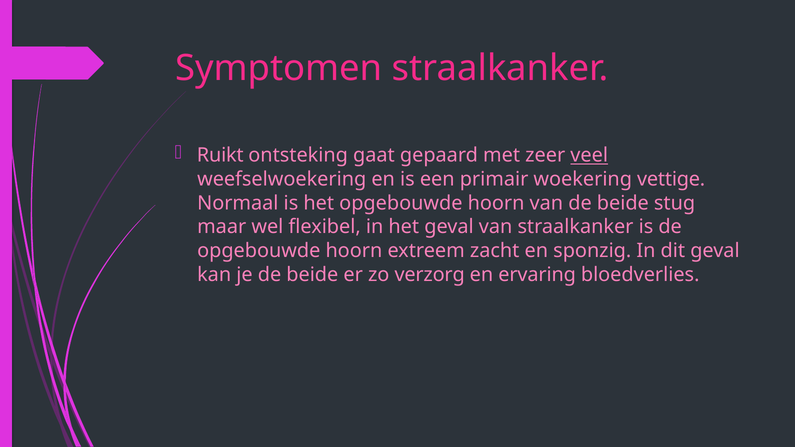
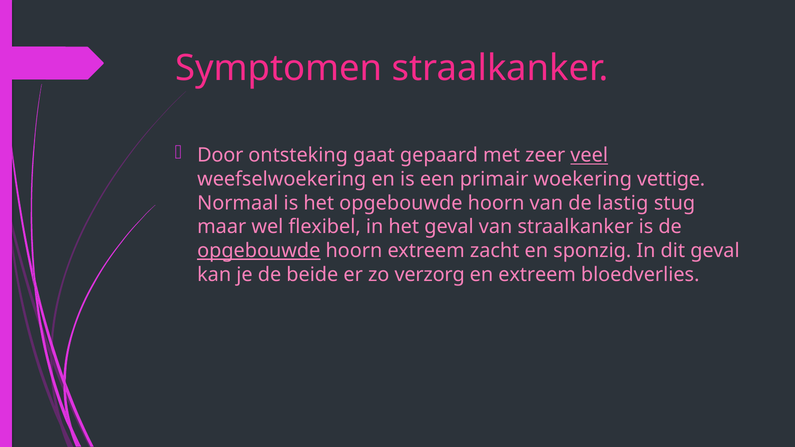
Ruikt: Ruikt -> Door
van de beide: beide -> lastig
opgebouwde at (259, 251) underline: none -> present
en ervaring: ervaring -> extreem
